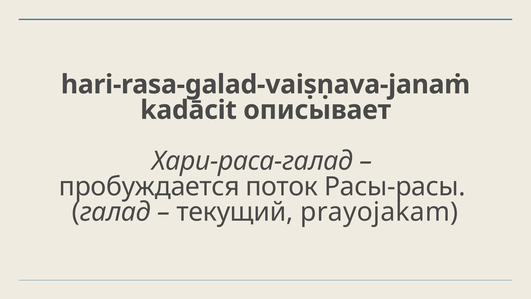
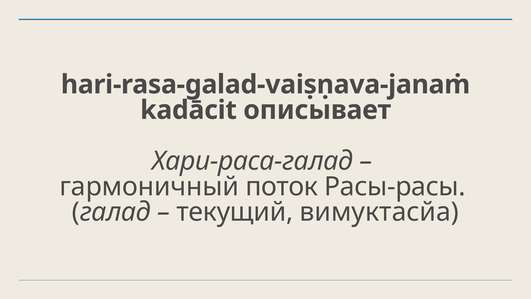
пробуждается: пробуждается -> гармоничный
prayojakam: prayojakam -> вимуктасйа
